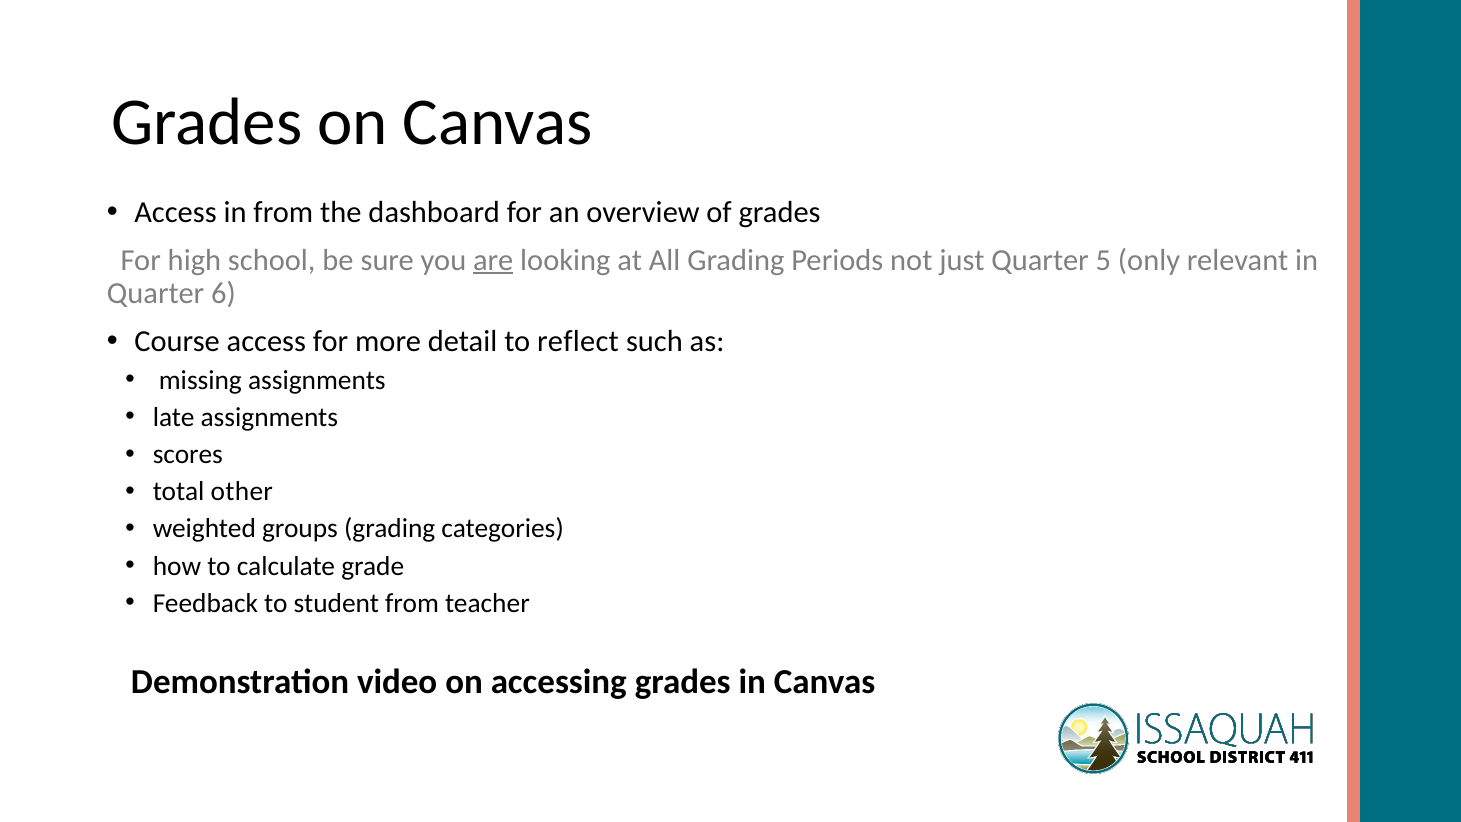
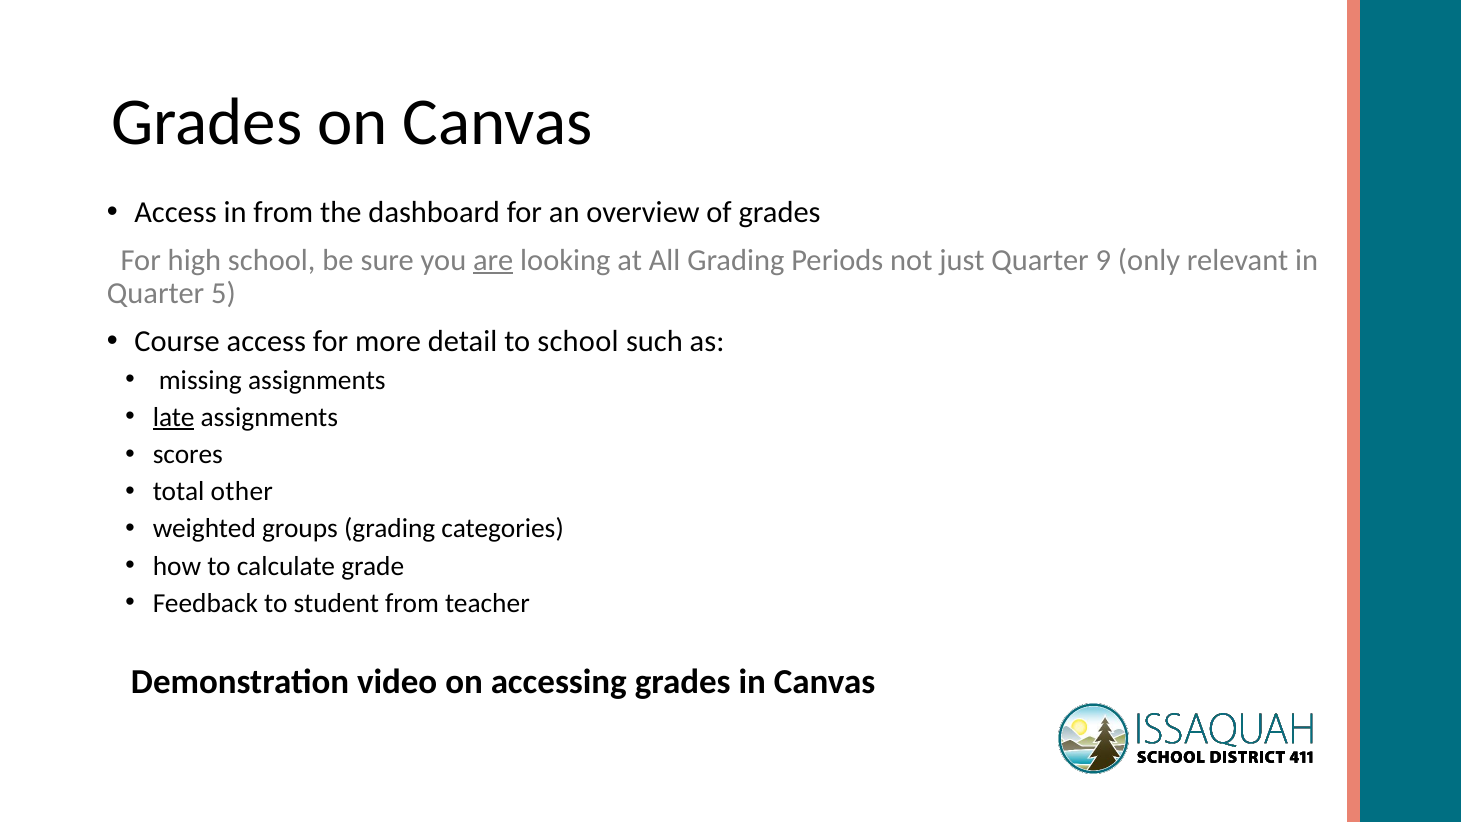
5: 5 -> 9
6: 6 -> 5
to reflect: reflect -> school
late underline: none -> present
